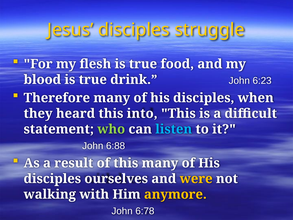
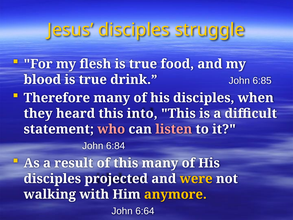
6:23: 6:23 -> 6:85
who colour: light green -> pink
listen colour: light blue -> pink
6:88: 6:88 -> 6:84
ourselves: ourselves -> projected
6:78: 6:78 -> 6:64
